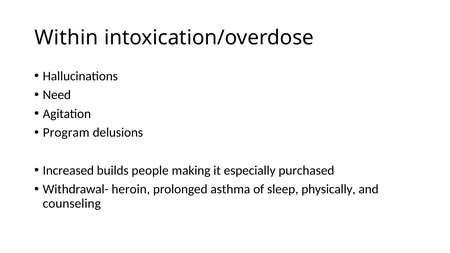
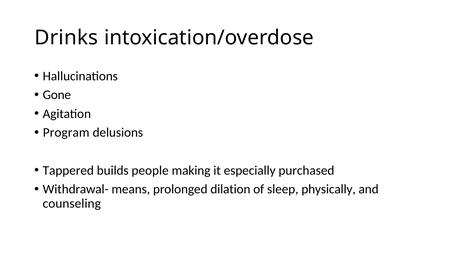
Within: Within -> Drinks
Need: Need -> Gone
Increased: Increased -> Tappered
heroin: heroin -> means
asthma: asthma -> dilation
